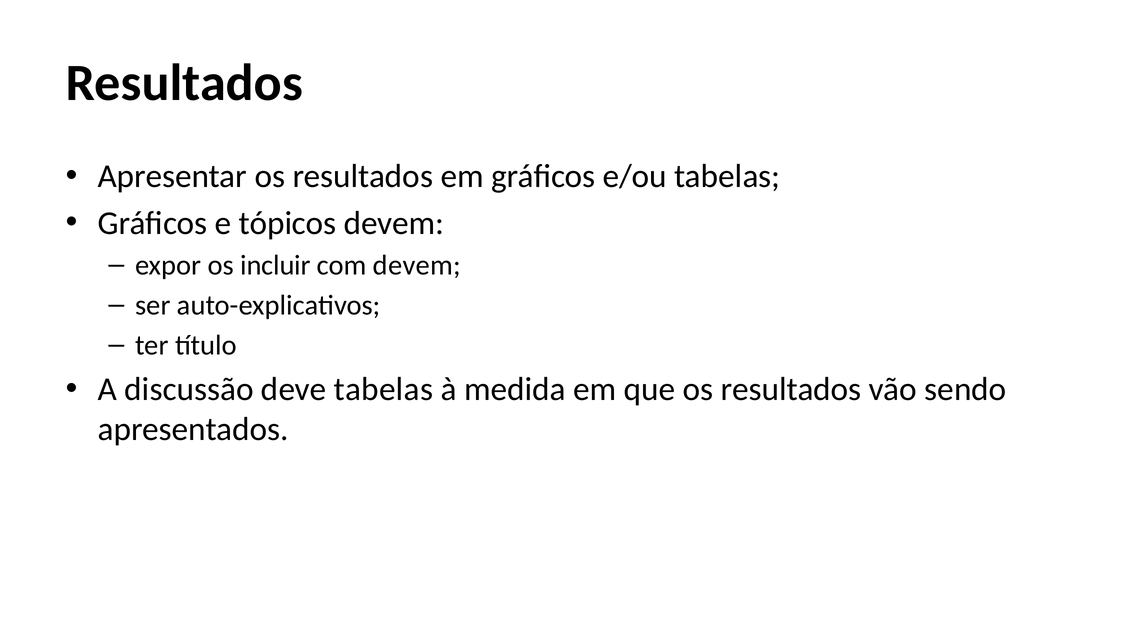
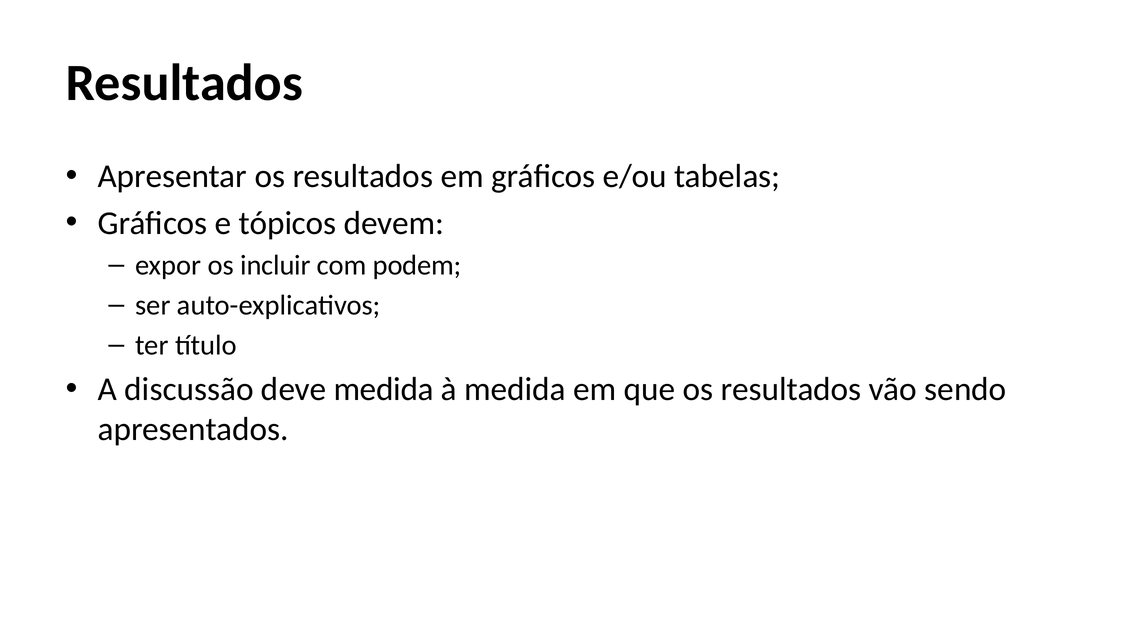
com devem: devem -> podem
deve tabelas: tabelas -> medida
